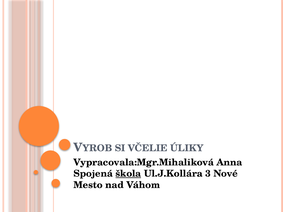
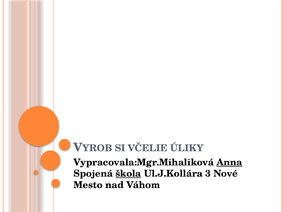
Anna underline: none -> present
